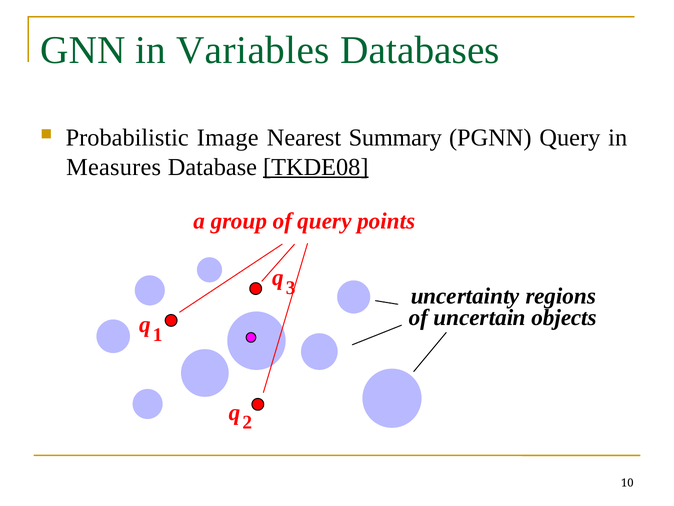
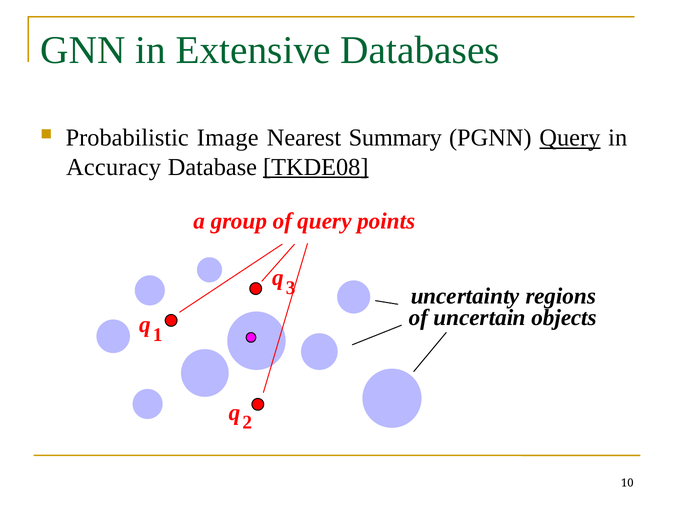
Variables: Variables -> Extensive
Query at (570, 138) underline: none -> present
Measures: Measures -> Accuracy
